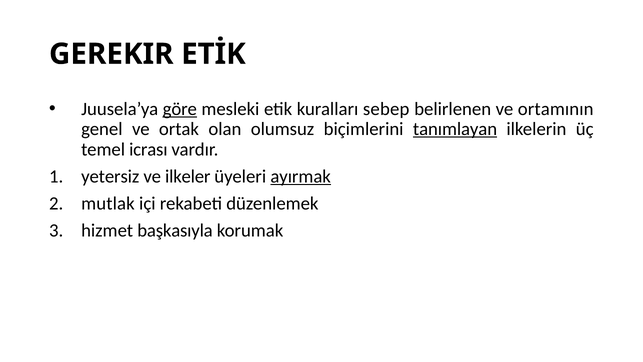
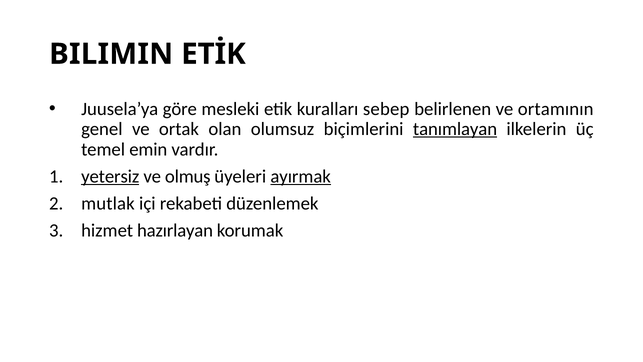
GEREKIR: GEREKIR -> BILIMIN
göre underline: present -> none
icrası: icrası -> emin
yetersiz underline: none -> present
ilkeler: ilkeler -> olmuş
başkasıyla: başkasıyla -> hazırlayan
